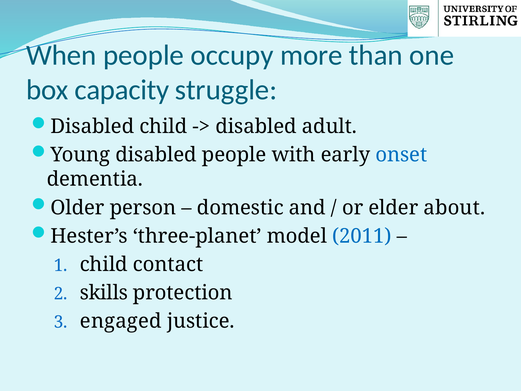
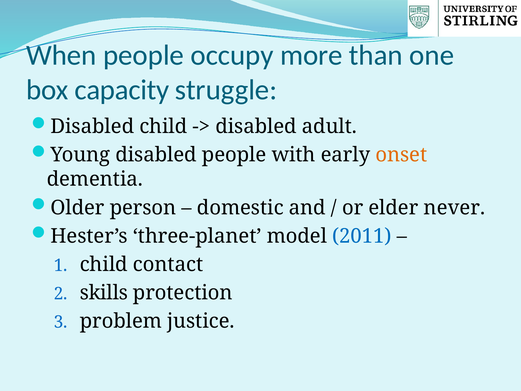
onset colour: blue -> orange
about: about -> never
engaged: engaged -> problem
